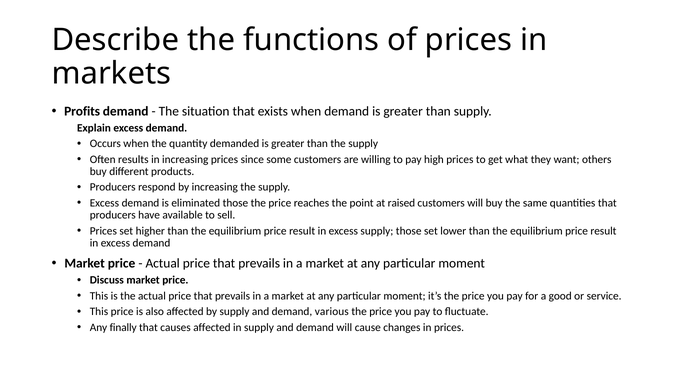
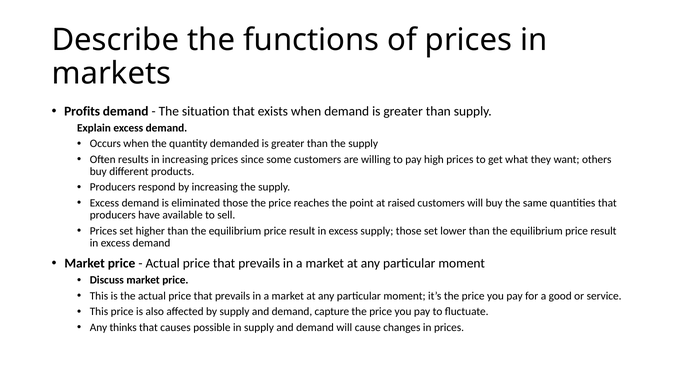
various: various -> capture
finally: finally -> thinks
causes affected: affected -> possible
